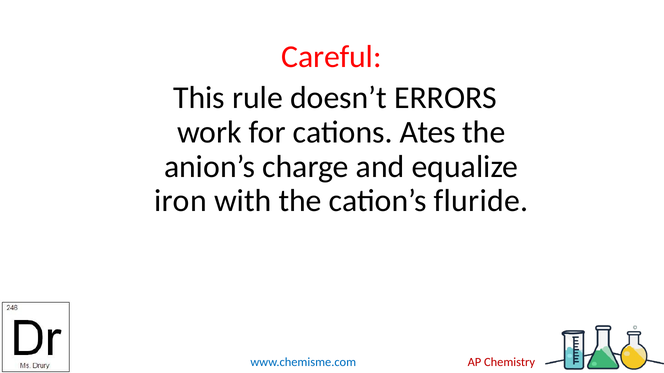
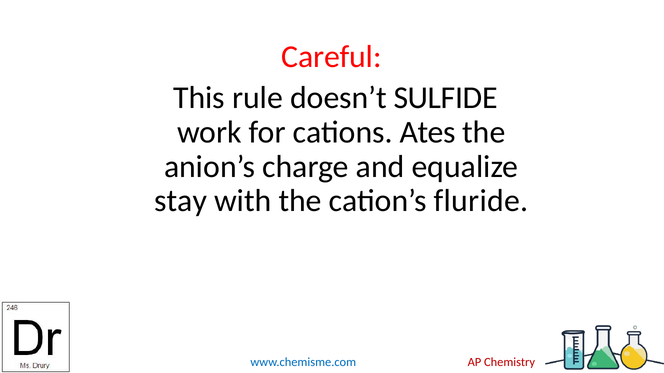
ERRORS: ERRORS -> SULFIDE
iron: iron -> stay
